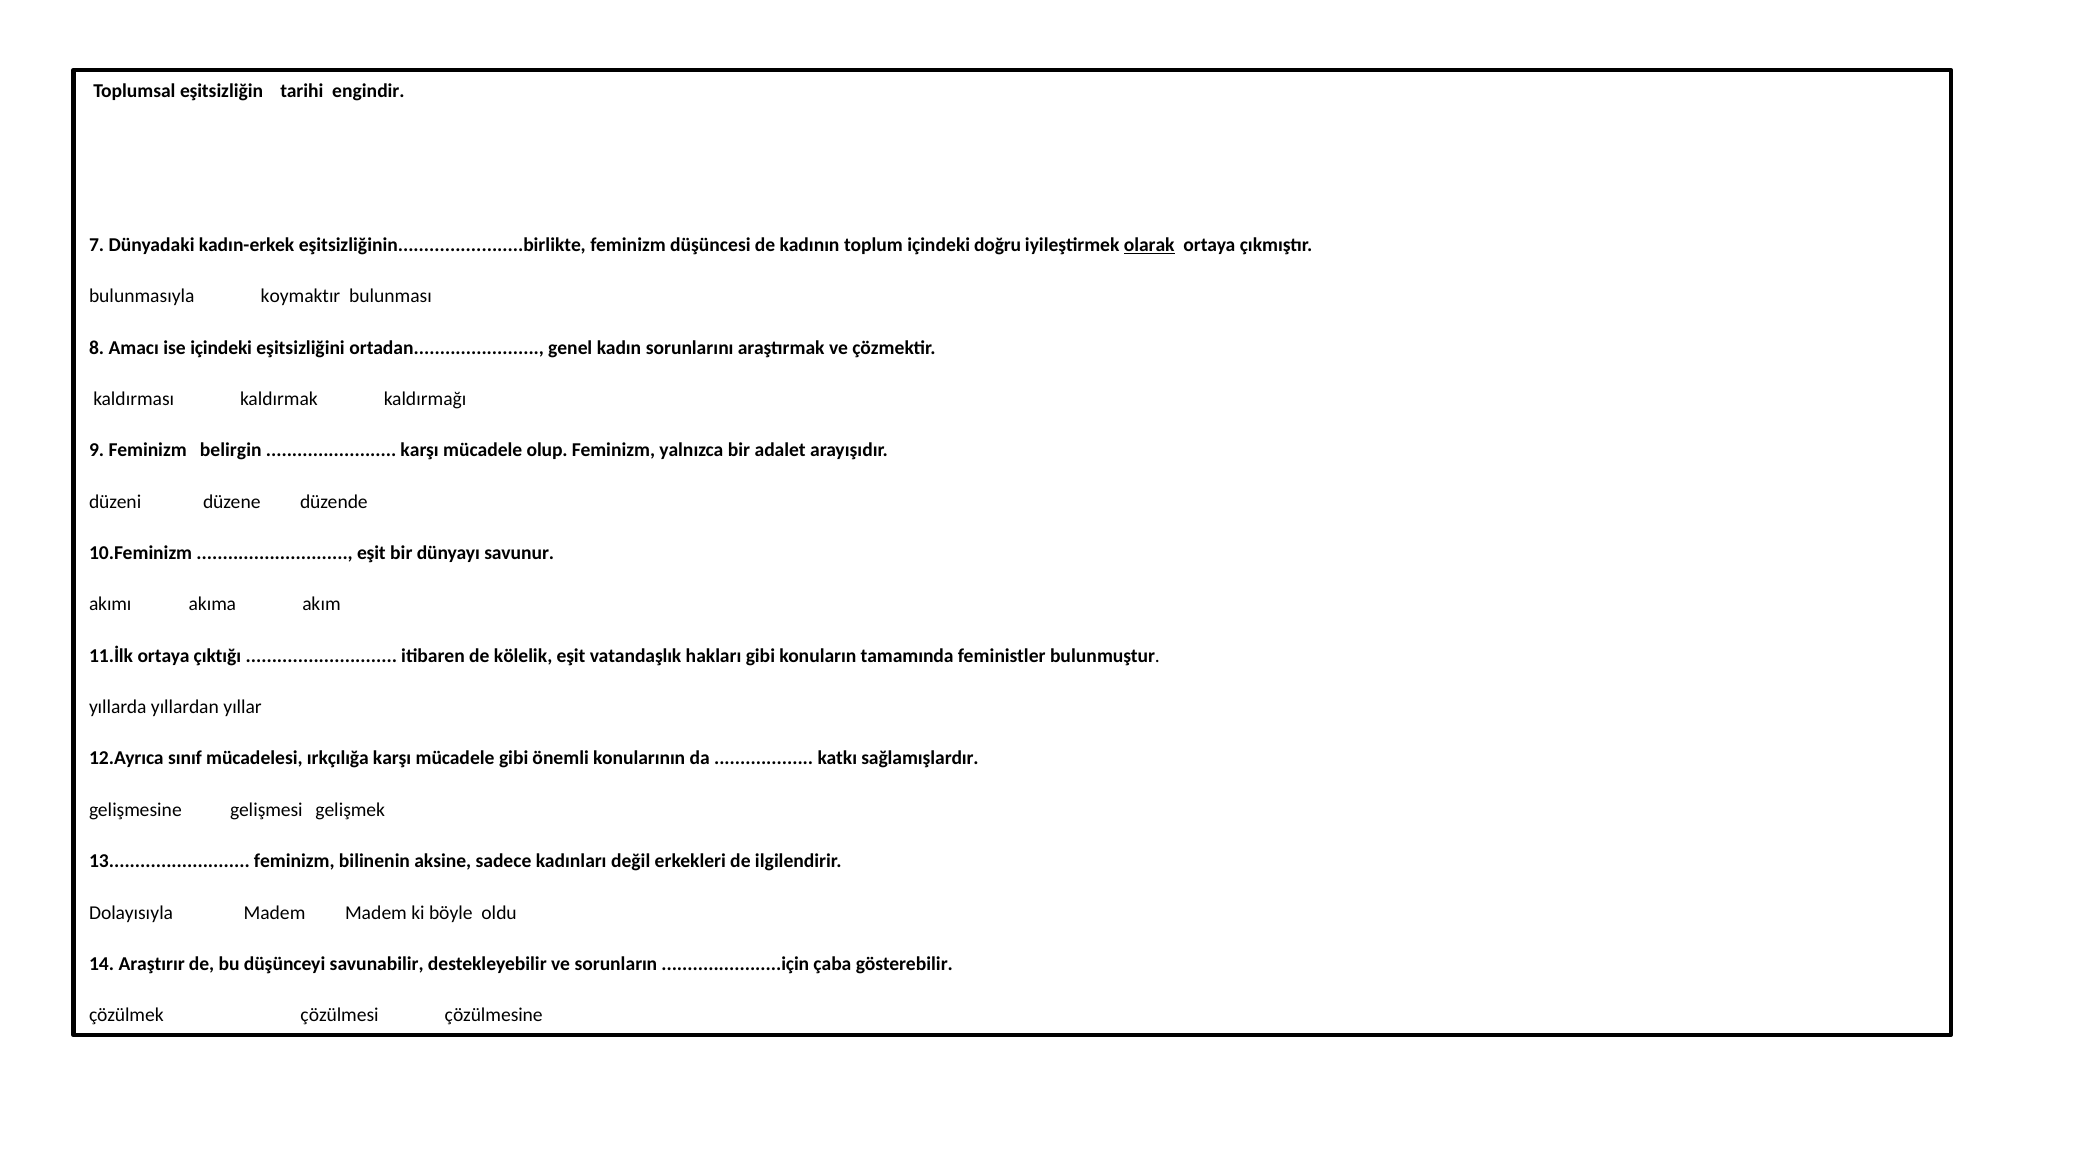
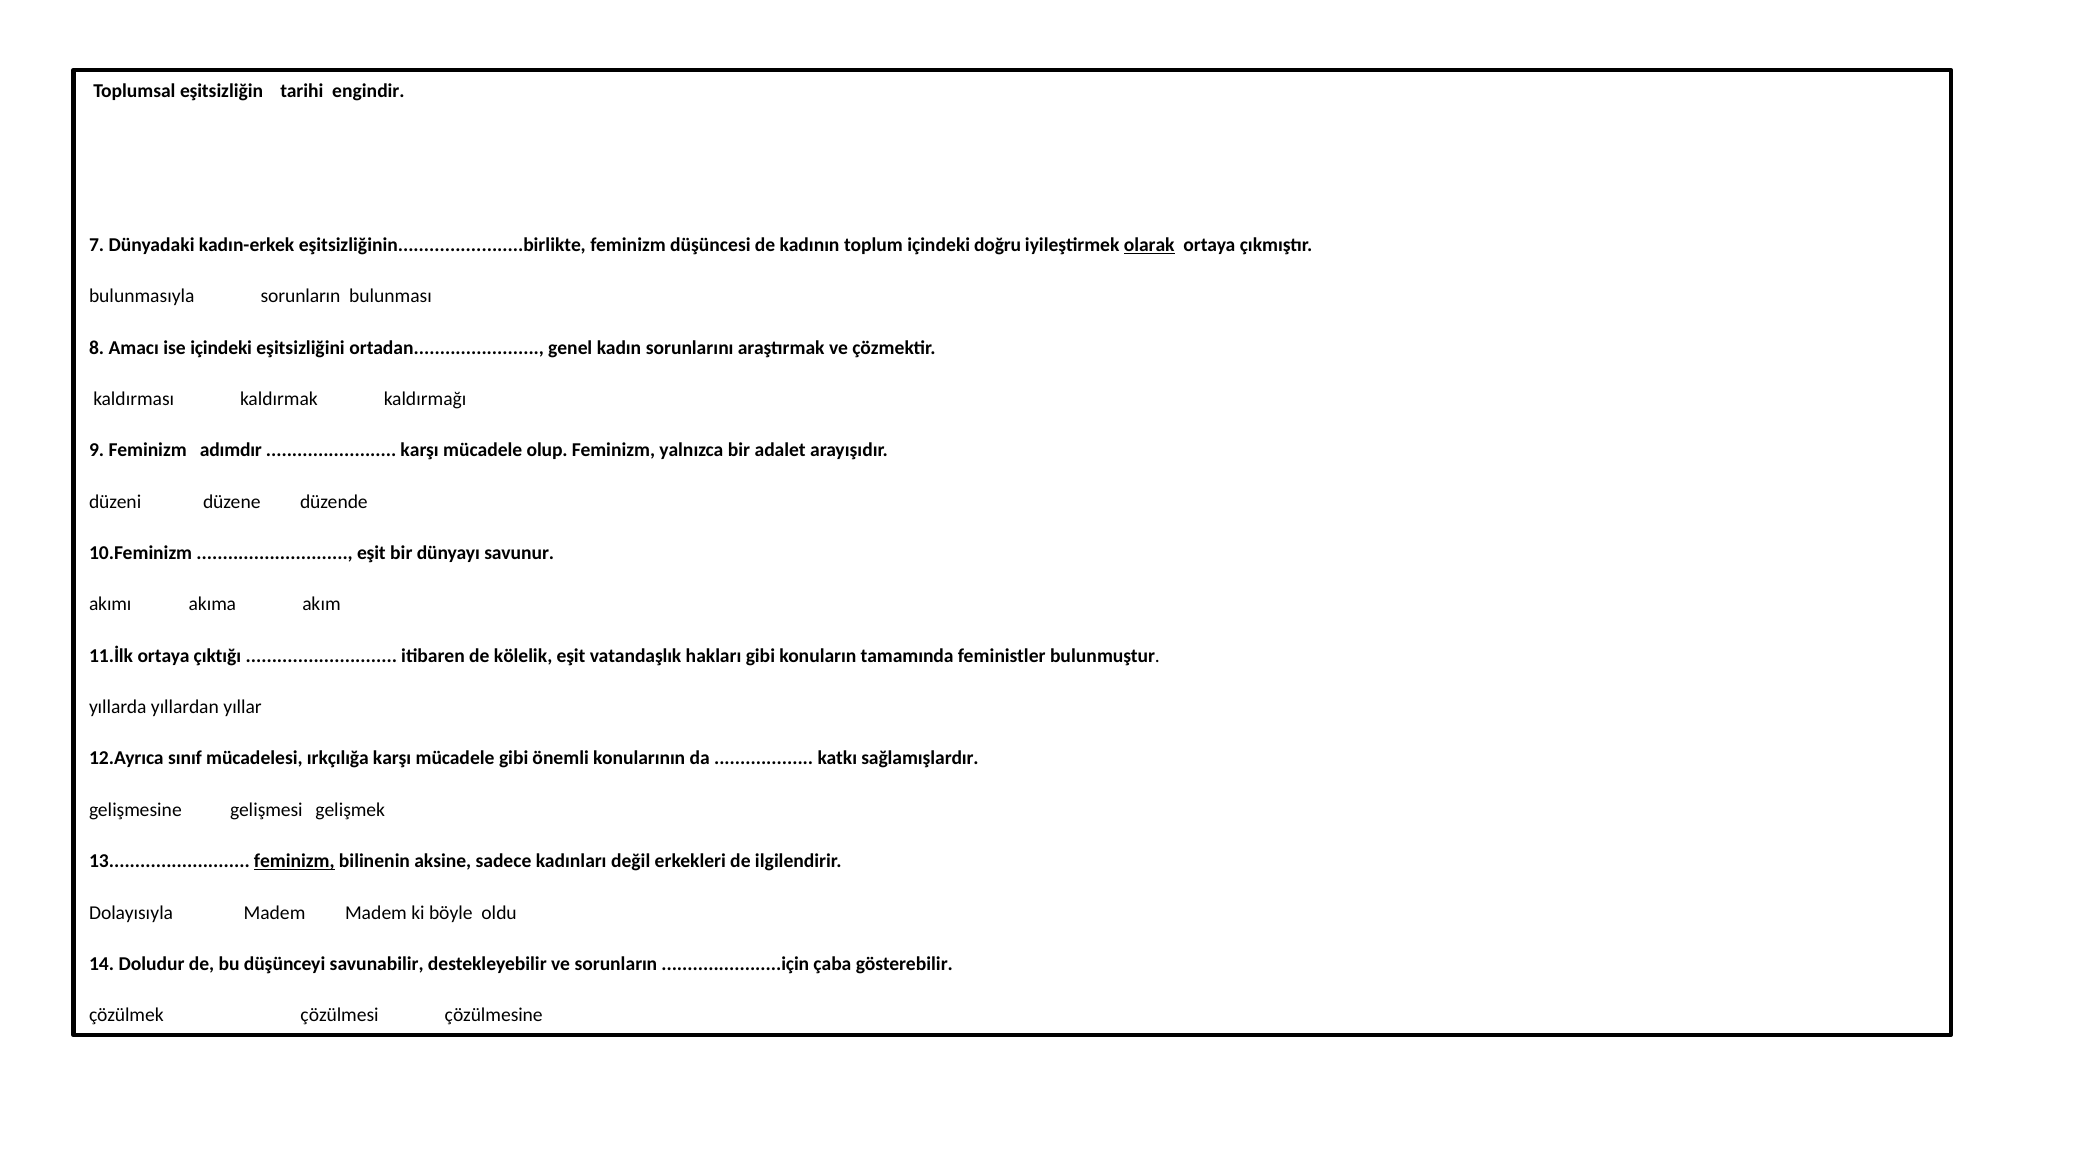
bulunmasıyla koymaktır: koymaktır -> sorunların
belirgin: belirgin -> adımdır
feminizm at (294, 861) underline: none -> present
Araştırır: Araştırır -> Doludur
